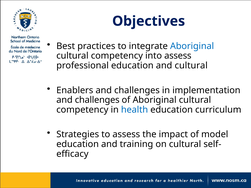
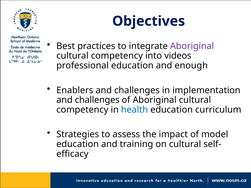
Aboriginal at (192, 46) colour: blue -> purple
into assess: assess -> videos
and cultural: cultural -> enough
